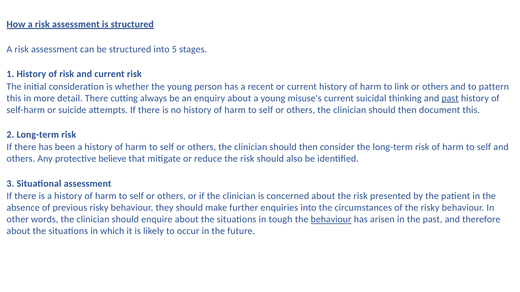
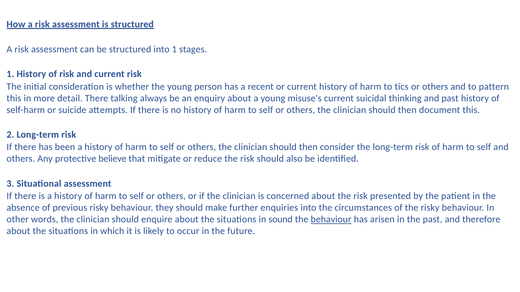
into 5: 5 -> 1
link: link -> tics
cutting: cutting -> talking
past at (450, 98) underline: present -> none
tough: tough -> sound
